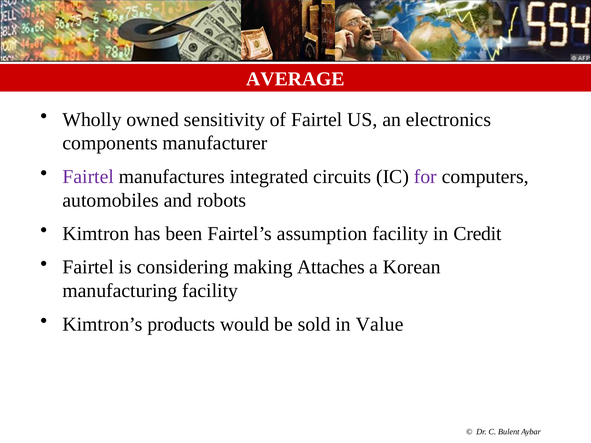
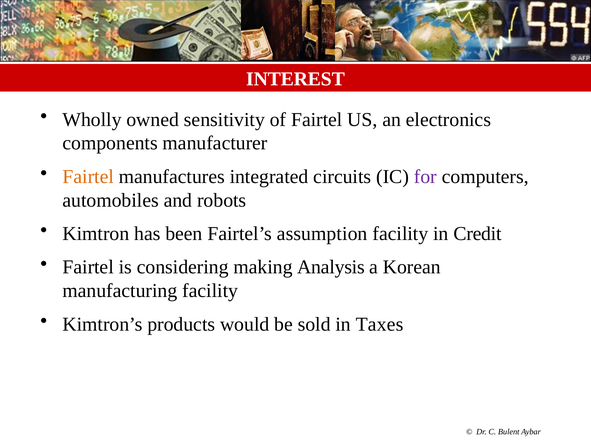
AVERAGE: AVERAGE -> INTEREST
Fairtel at (88, 177) colour: purple -> orange
Attaches: Attaches -> Analysis
Value: Value -> Taxes
